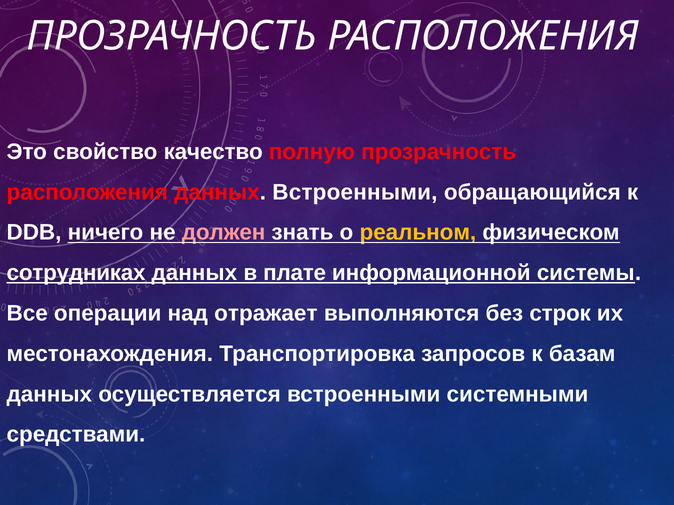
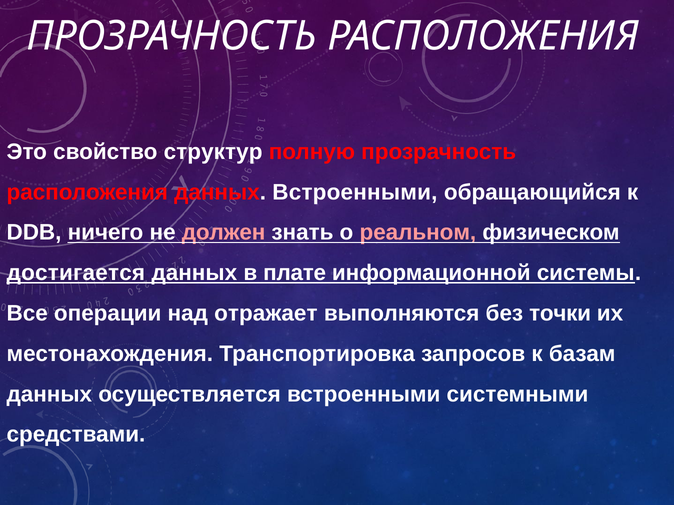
качество: качество -> структур
реальном colour: yellow -> pink
сотрудниках: сотрудниках -> достигается
строк: строк -> точки
